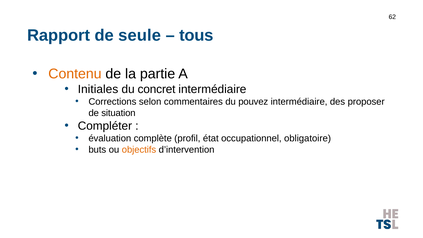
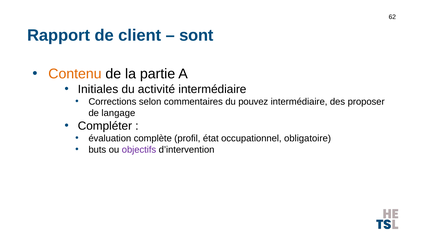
seule: seule -> client
tous: tous -> sont
concret: concret -> activité
situation: situation -> langage
objectifs colour: orange -> purple
